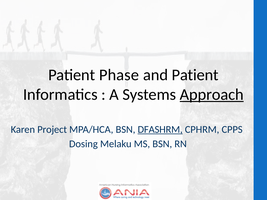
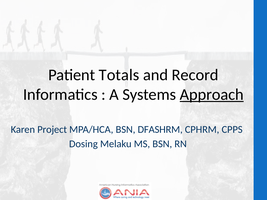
Phase: Phase -> Totals
and Patient: Patient -> Record
DFASHRM underline: present -> none
